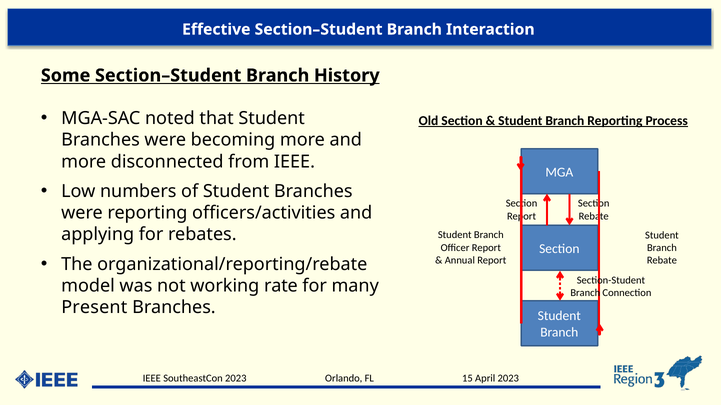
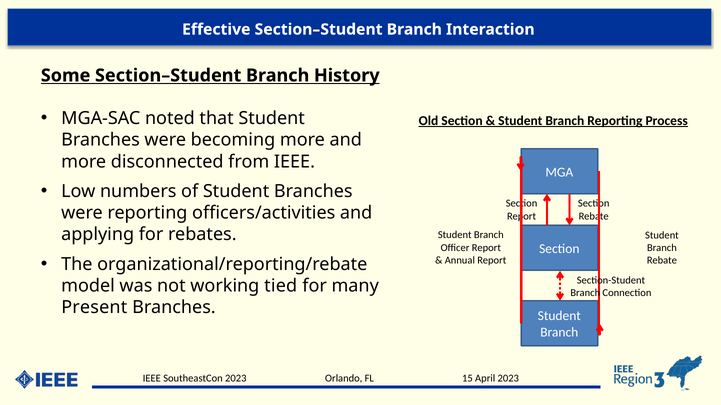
rate: rate -> tied
